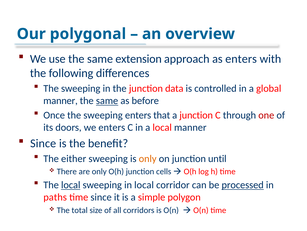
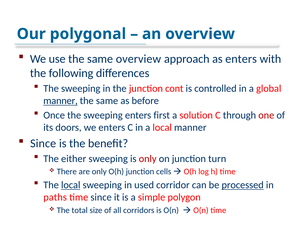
same extension: extension -> overview
data: data -> cont
manner at (60, 101) underline: none -> present
same at (107, 101) underline: present -> none
that: that -> first
a junction: junction -> solution
only at (148, 158) colour: orange -> red
until: until -> turn
in local: local -> used
